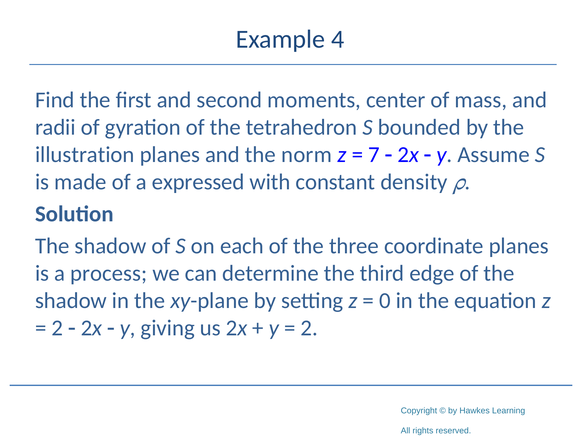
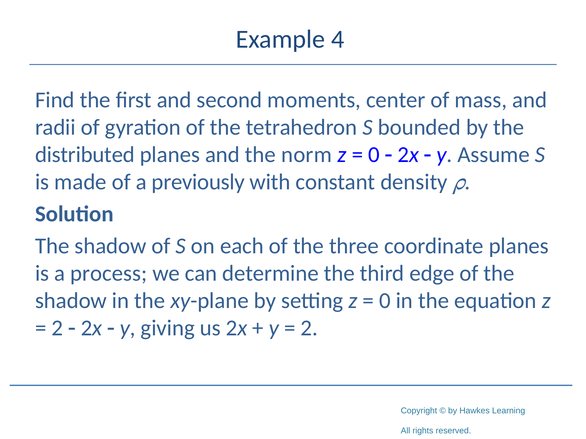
illustration: illustration -> distributed
7 at (374, 155): 7 -> 0
expressed: expressed -> previously
